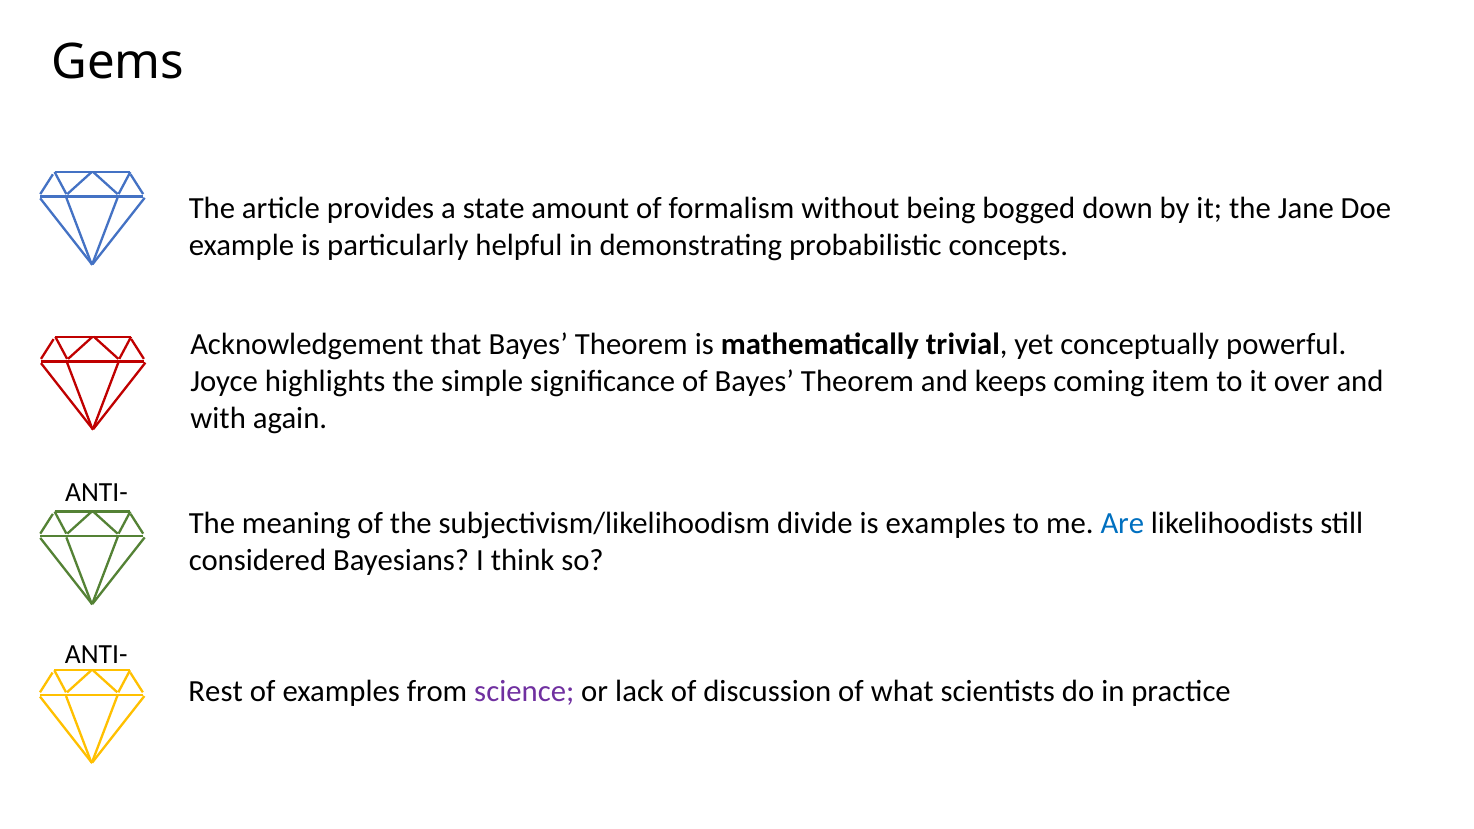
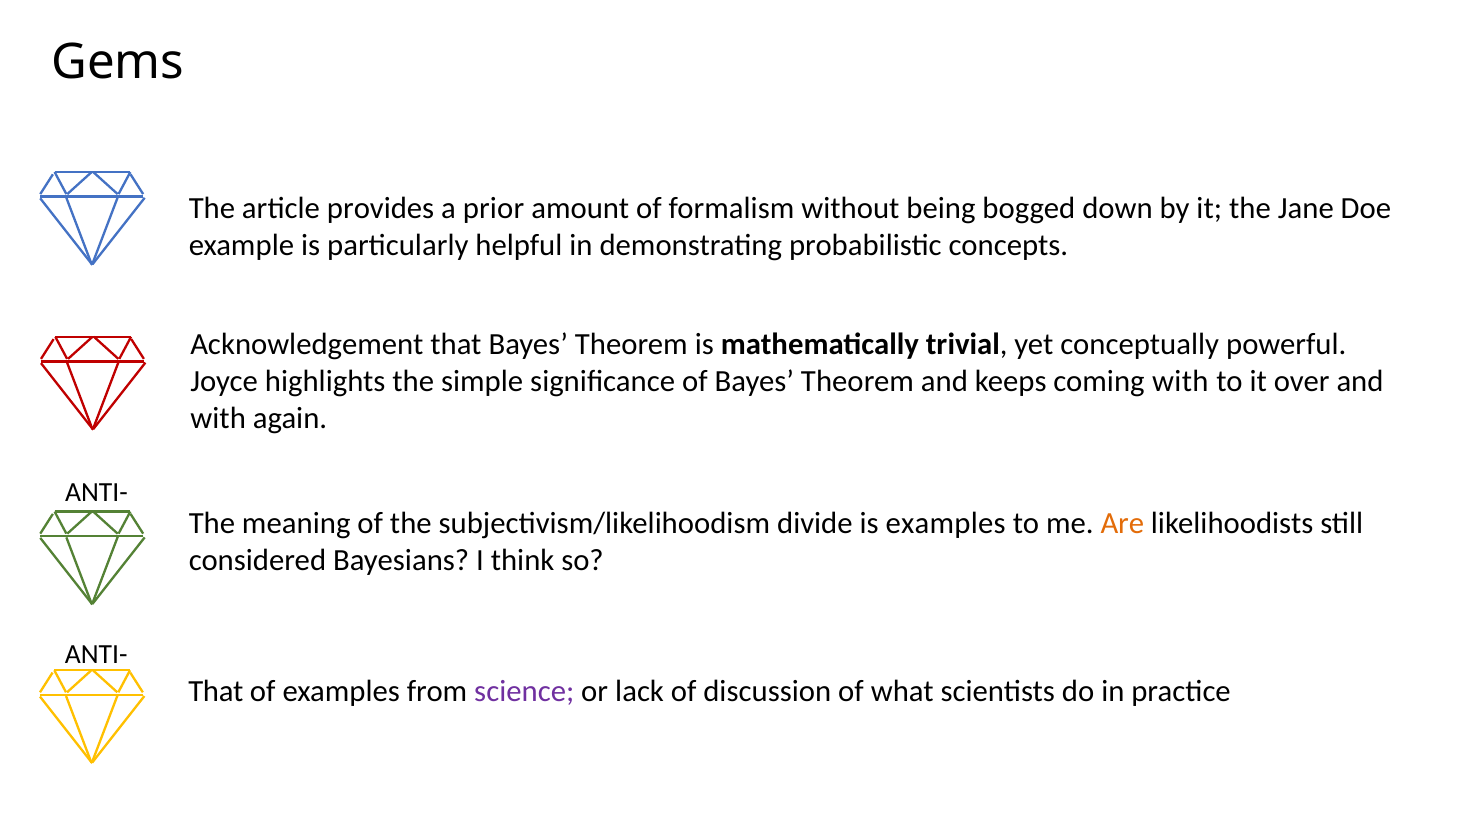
state: state -> prior
coming item: item -> with
Are colour: blue -> orange
Rest at (216, 691): Rest -> That
